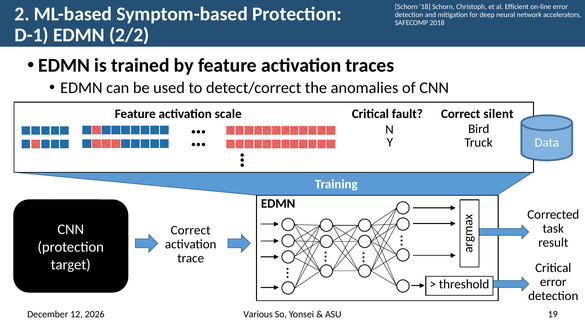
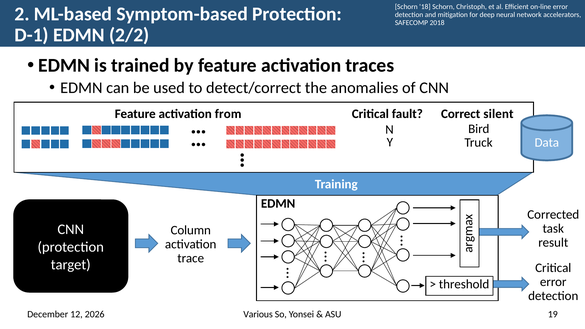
scale: scale -> from
Correct at (191, 230): Correct -> Column
